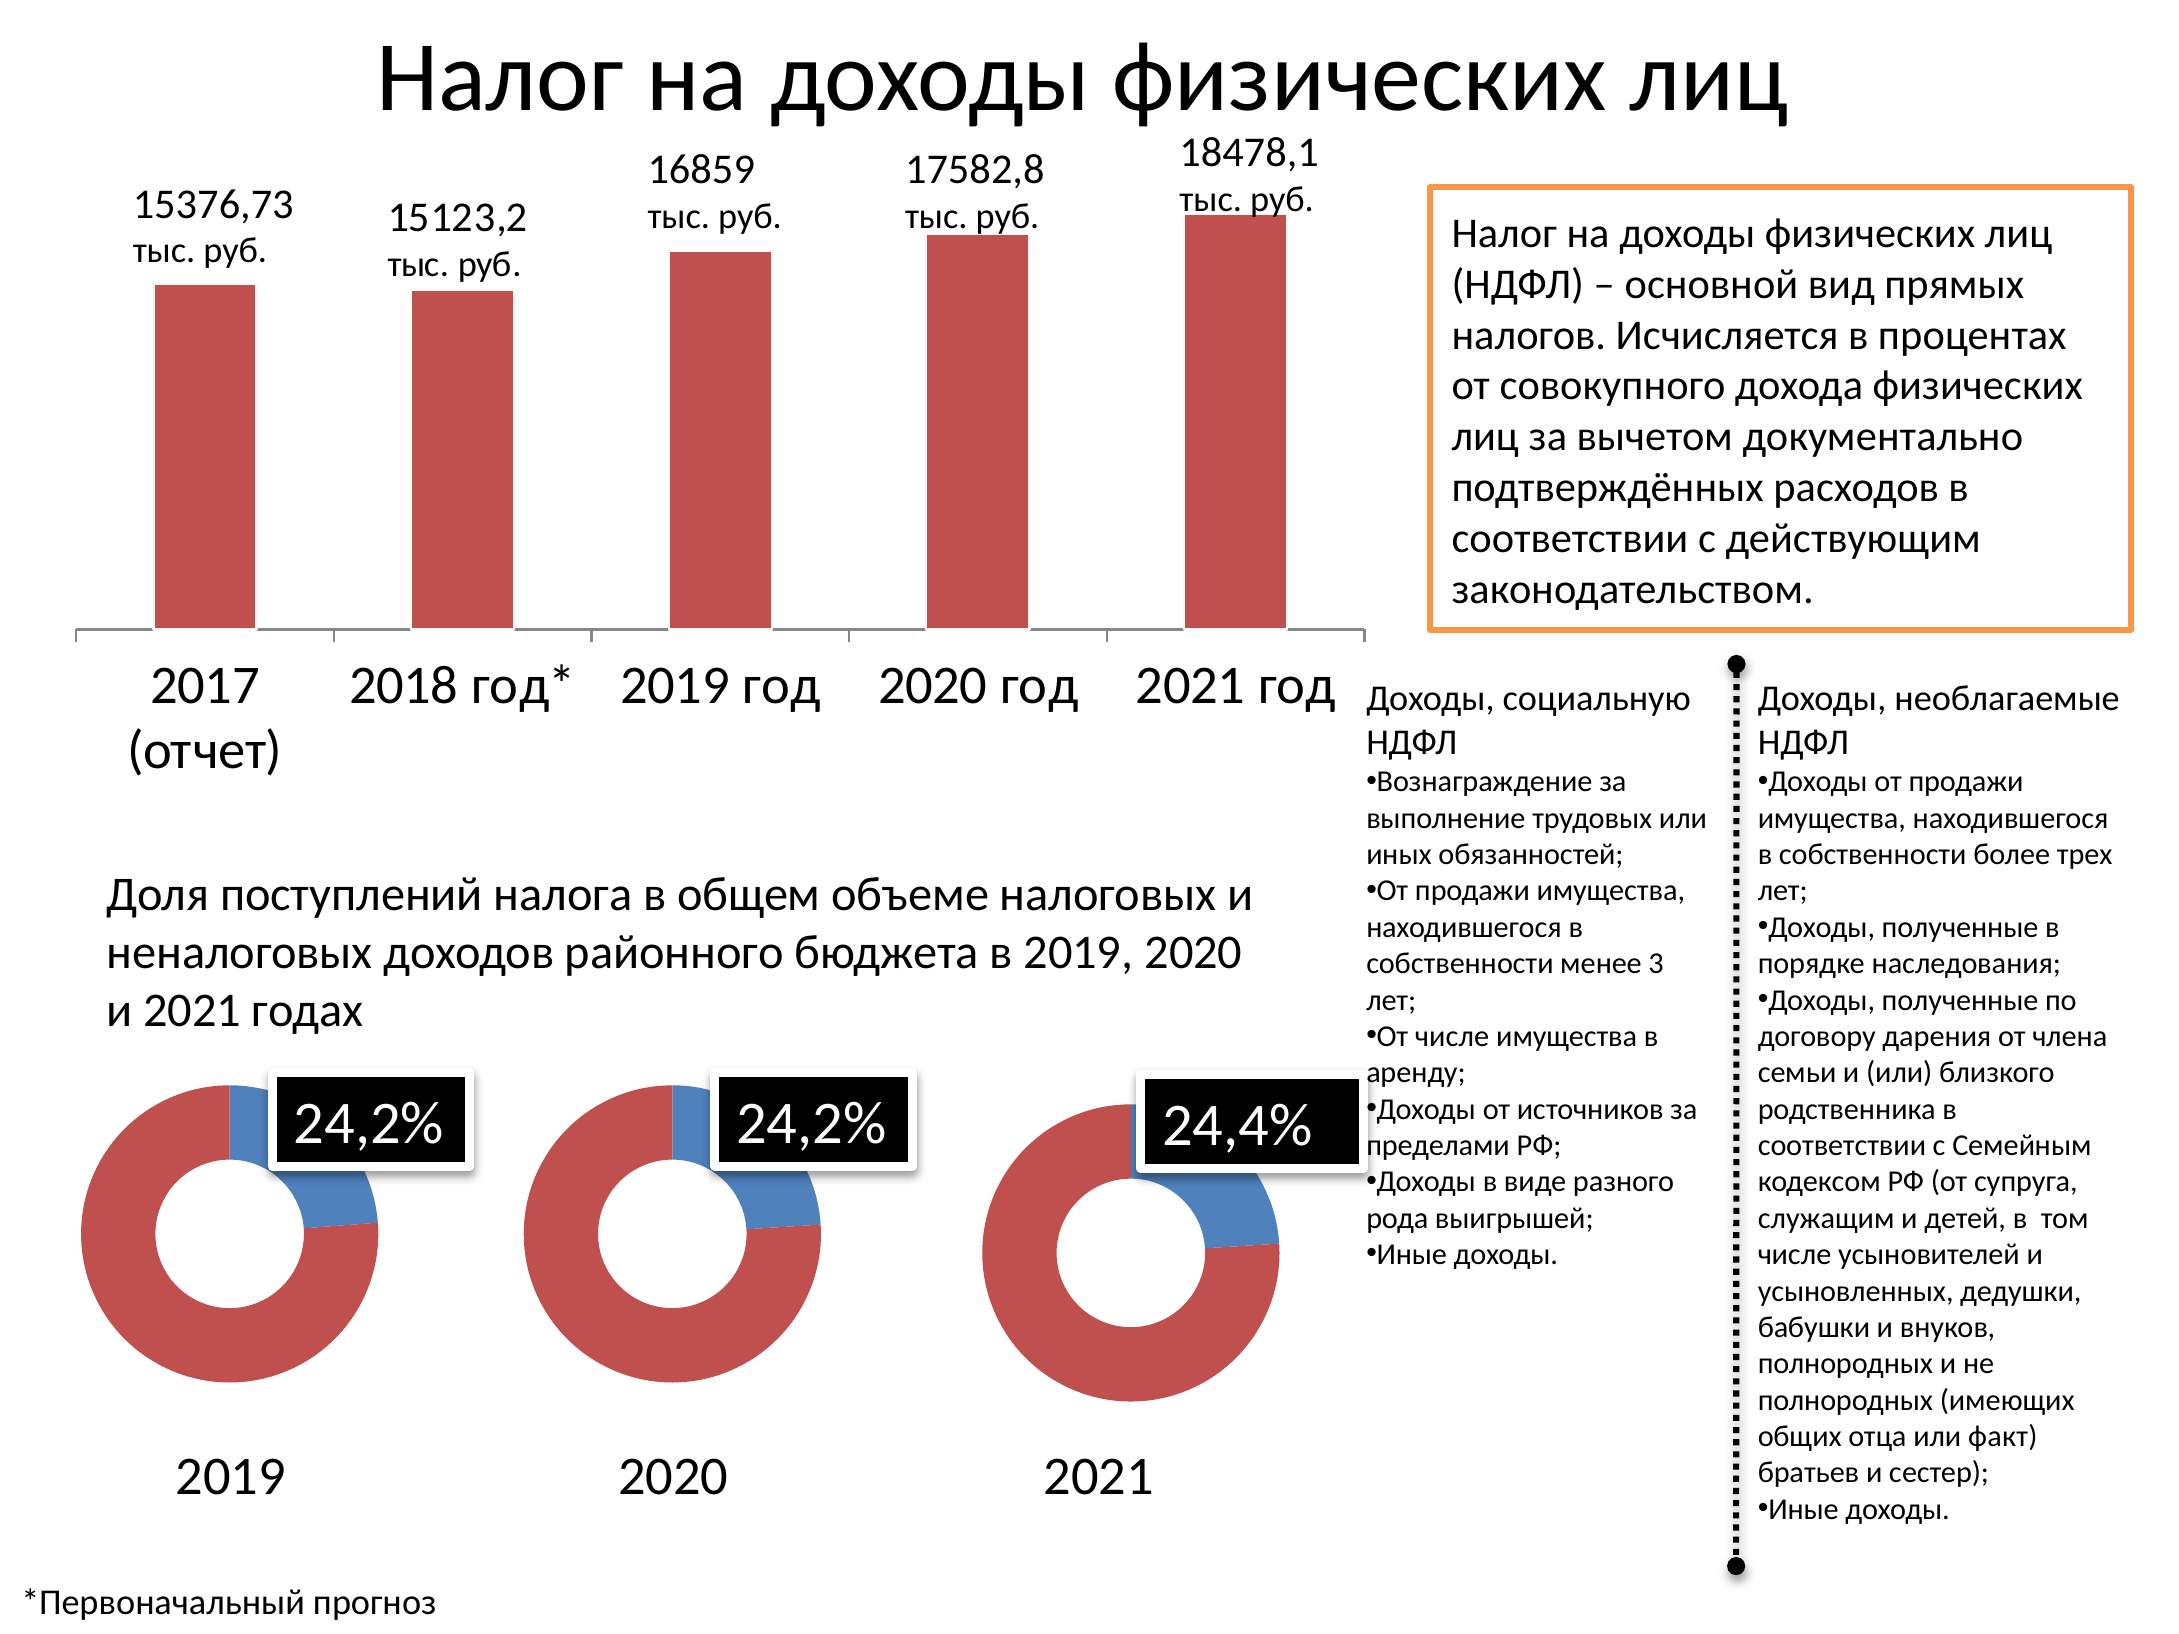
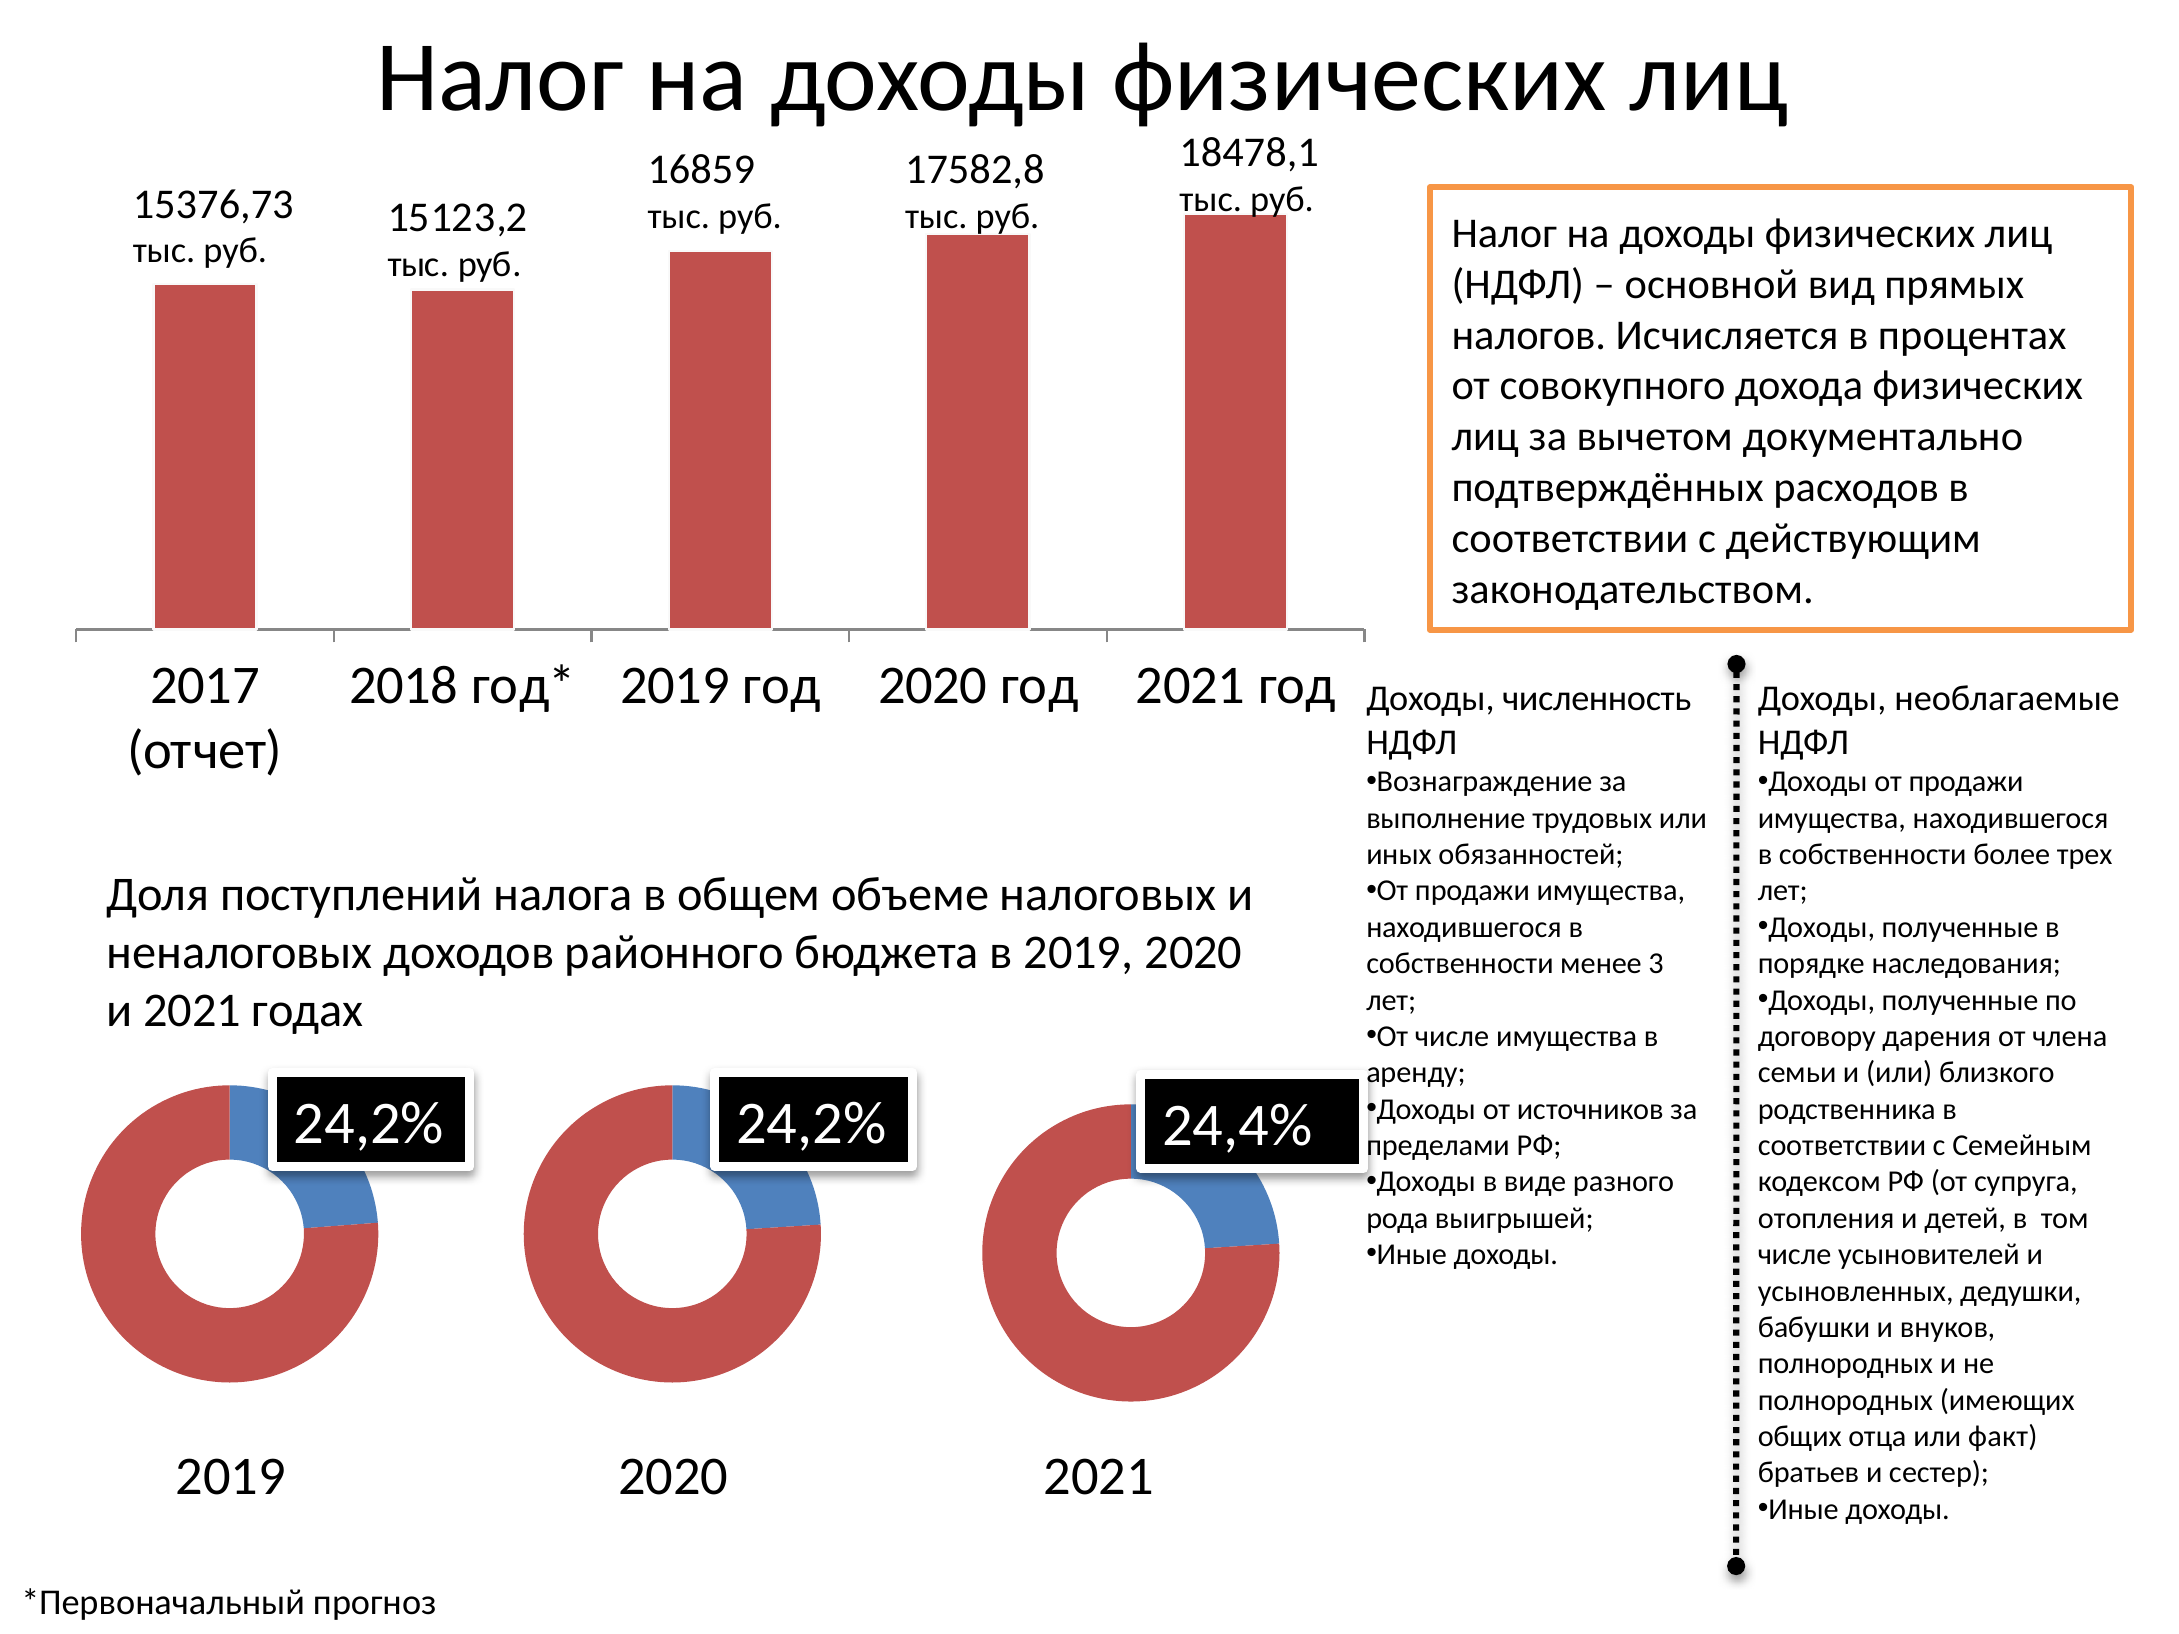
социальную: социальную -> численность
служащим: служащим -> отопления
